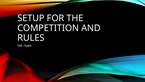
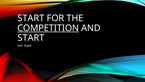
SETUP at (31, 18): SETUP -> START
COMPETITION underline: none -> present
RULES at (31, 38): RULES -> START
